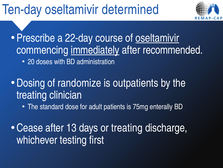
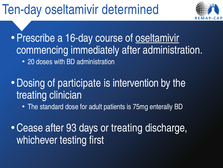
22-day: 22-day -> 16-day
immediately underline: present -> none
after recommended: recommended -> administration
randomize: randomize -> participate
outpatients: outpatients -> intervention
13: 13 -> 93
